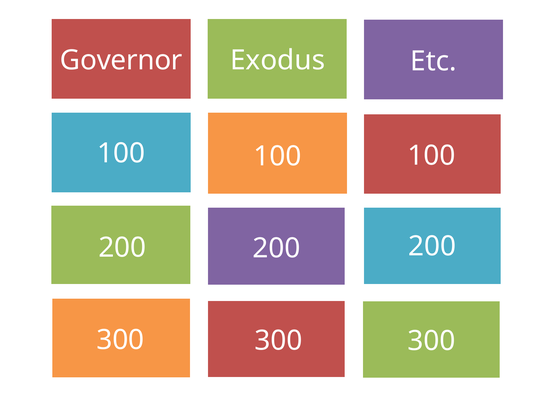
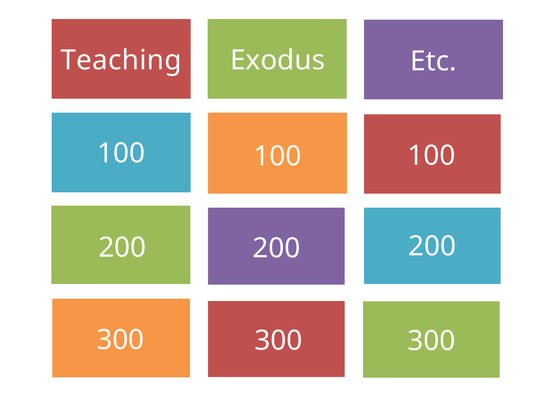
Governor: Governor -> Teaching
